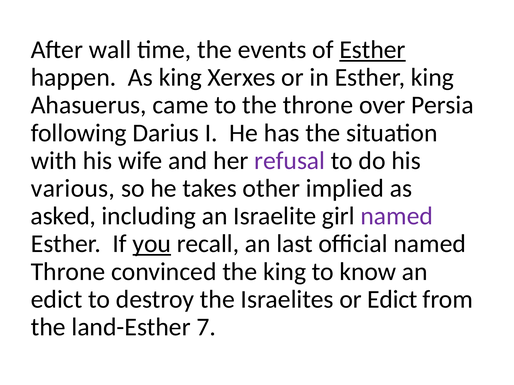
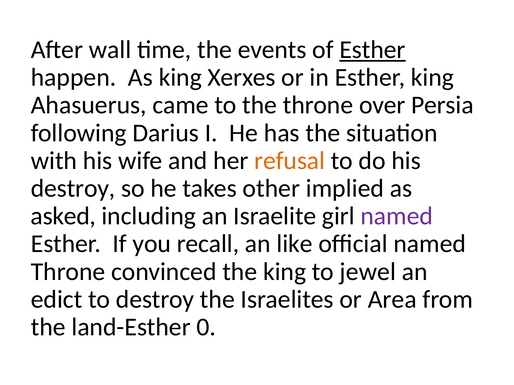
refusal colour: purple -> orange
various at (73, 189): various -> destroy
you underline: present -> none
last: last -> like
know: know -> jewel
or Edict: Edict -> Area
7: 7 -> 0
